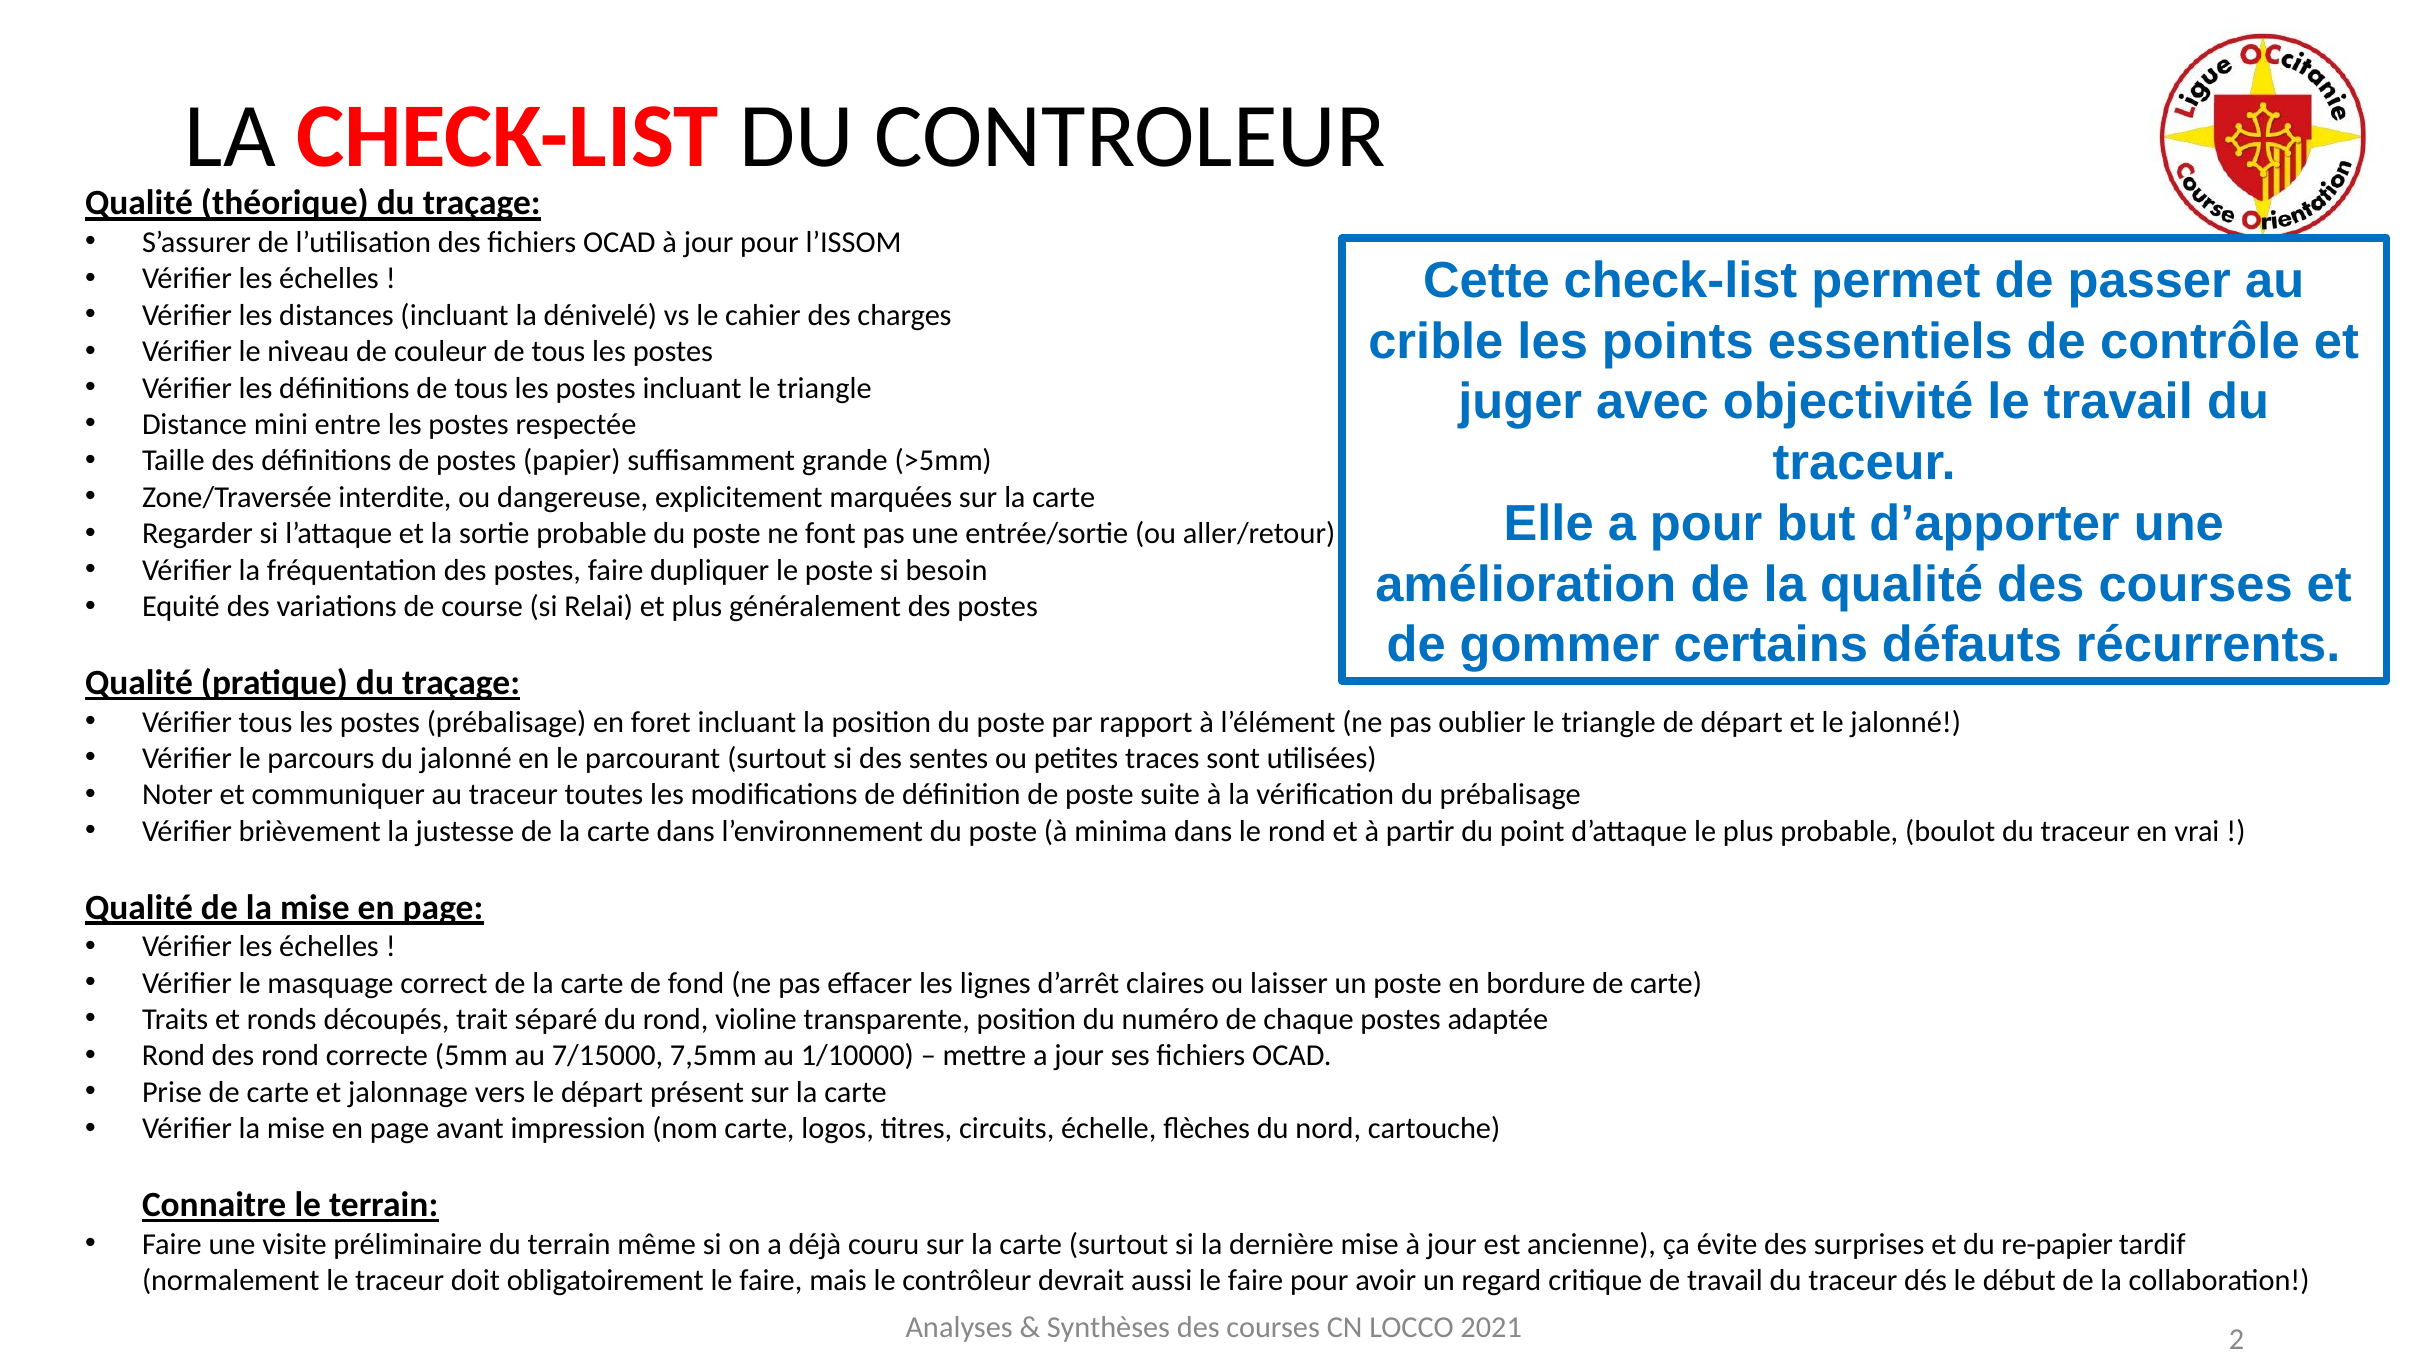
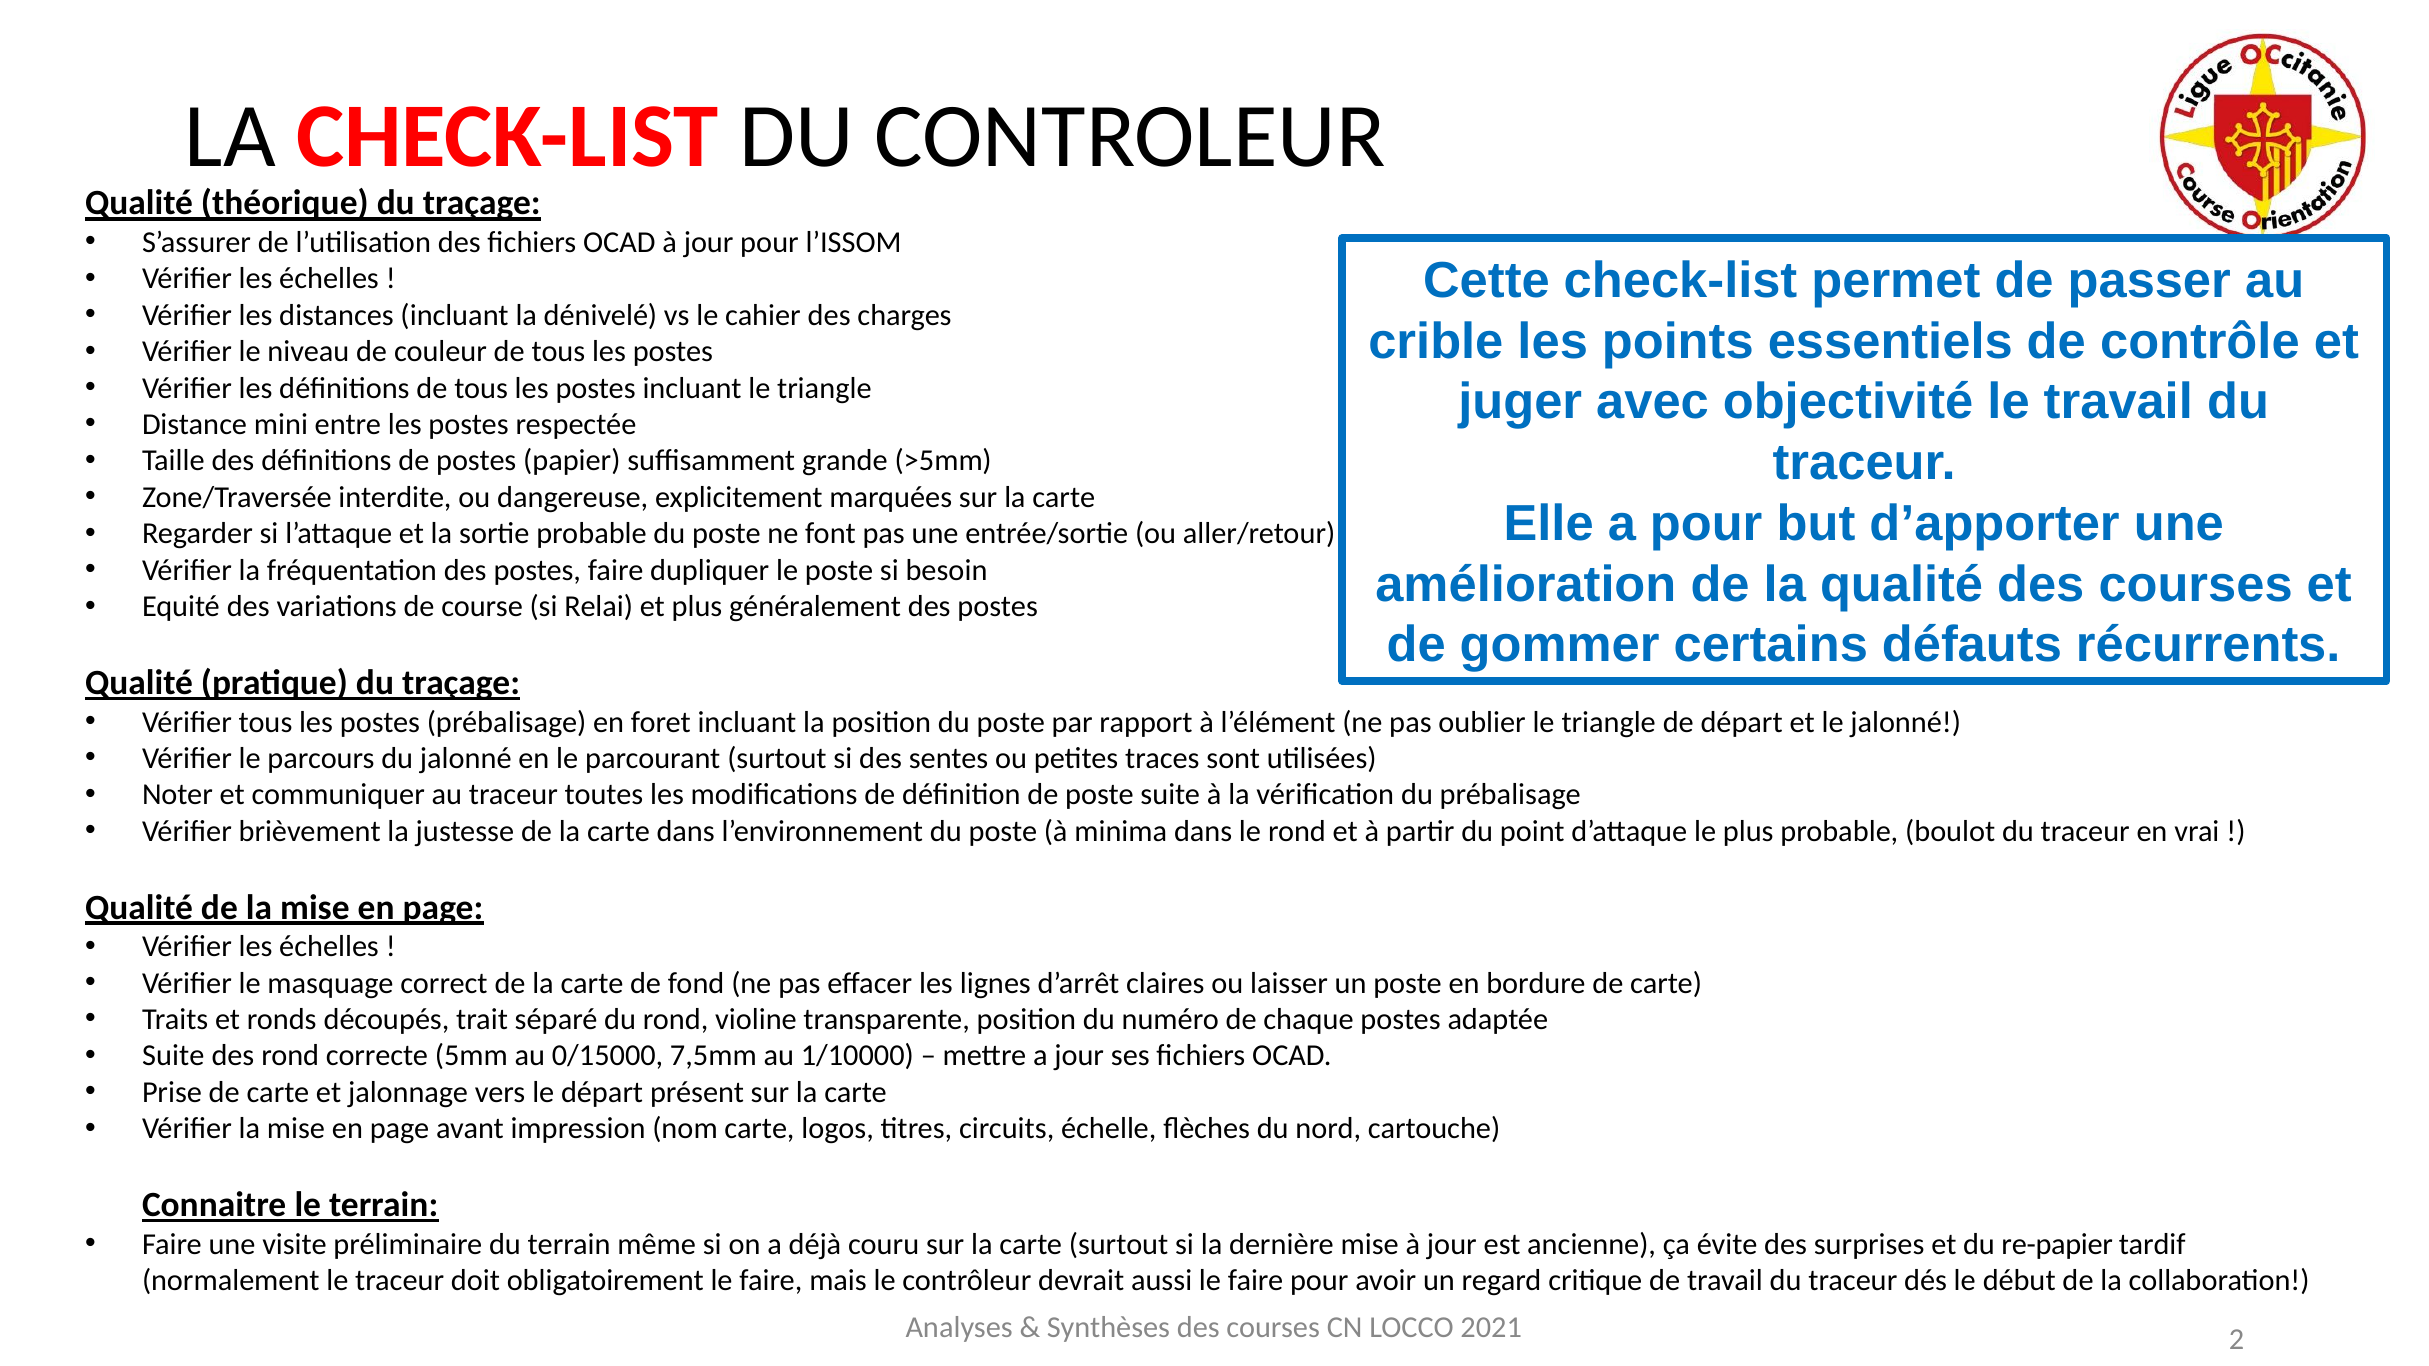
Rond at (173, 1056): Rond -> Suite
7/15000: 7/15000 -> 0/15000
